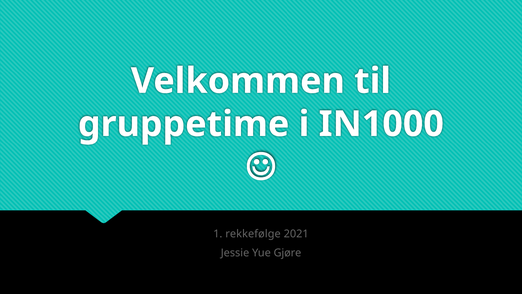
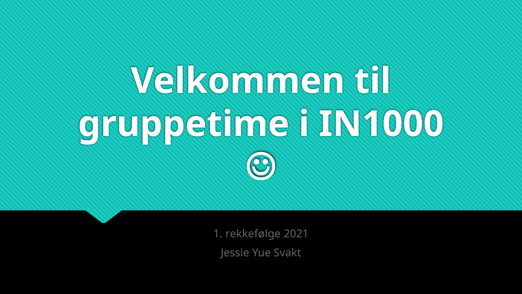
Gjøre: Gjøre -> Svakt
